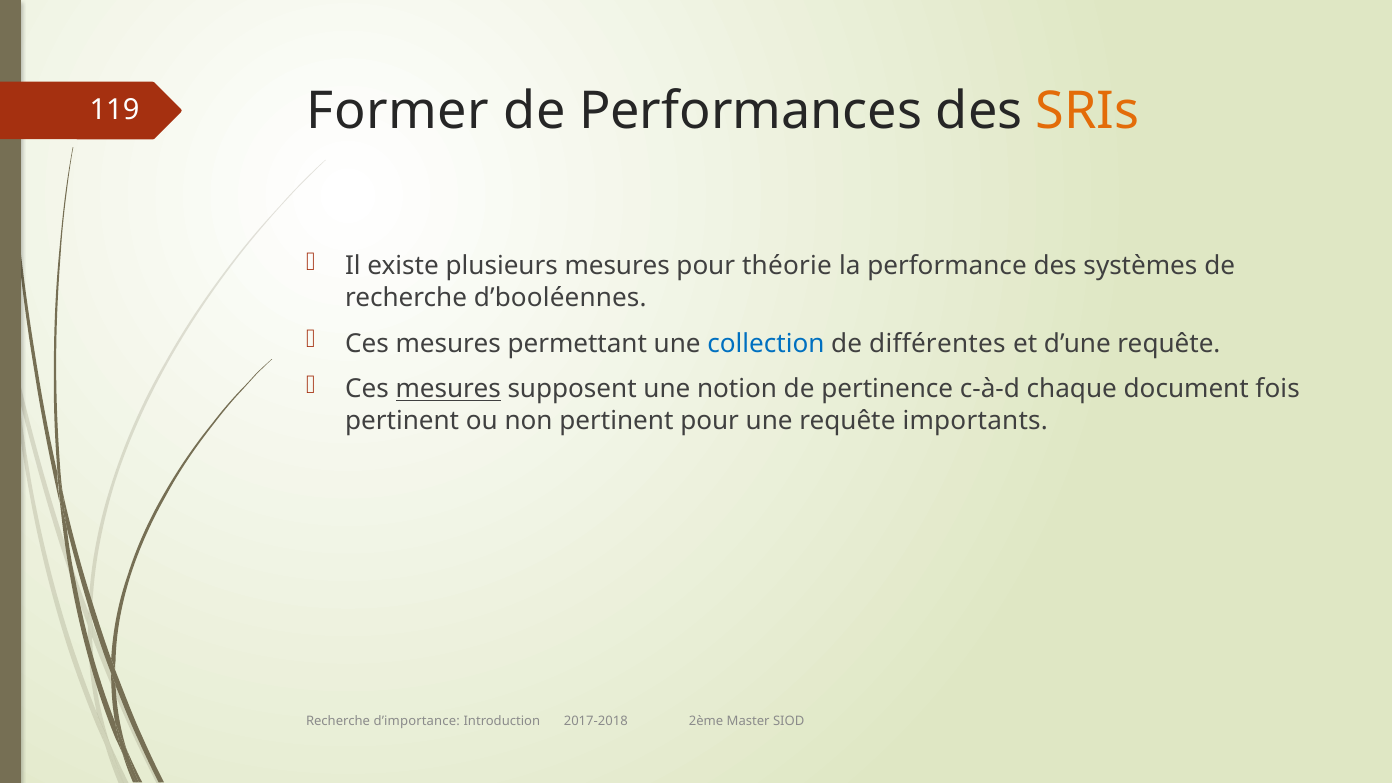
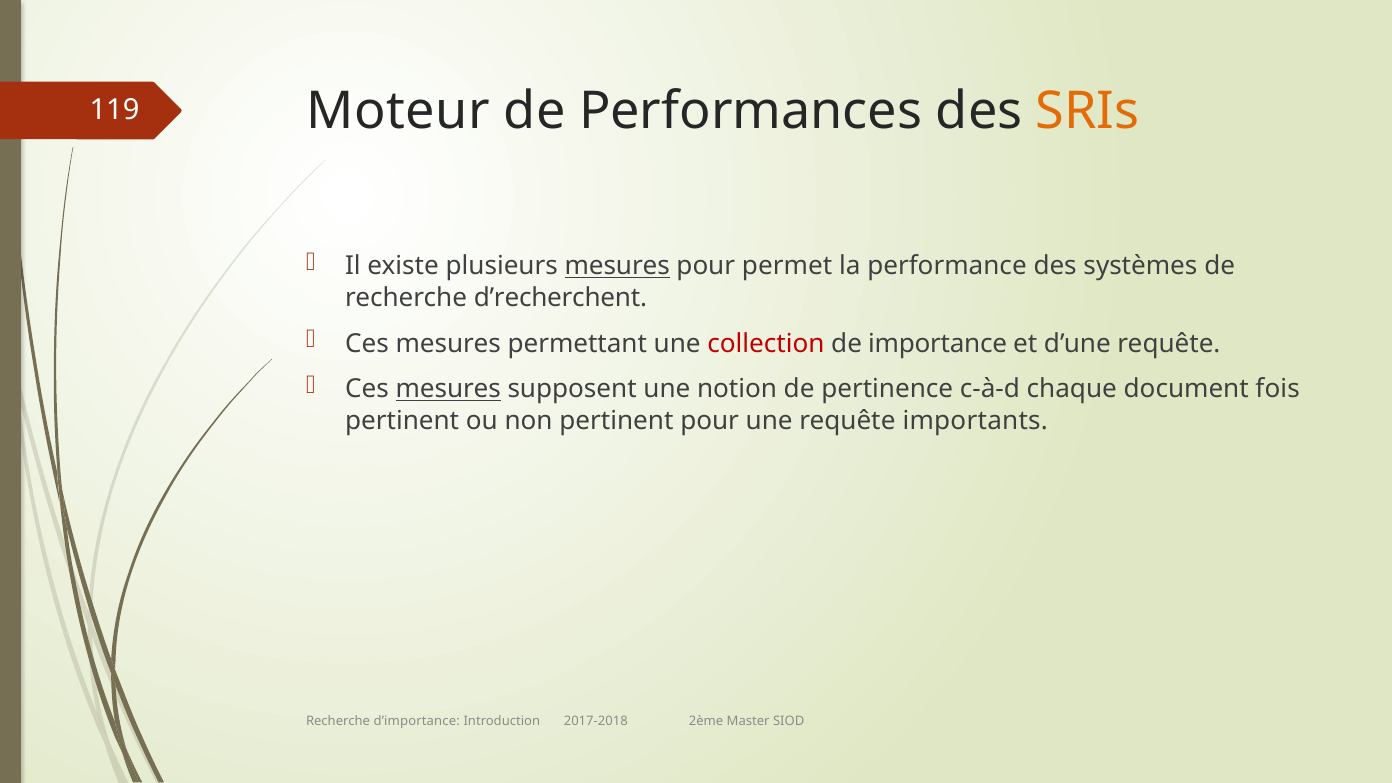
Former: Former -> Moteur
mesures at (617, 266) underline: none -> present
théorie: théorie -> permet
d’booléennes: d’booléennes -> d’recherchent
collection colour: blue -> red
différentes: différentes -> importance
